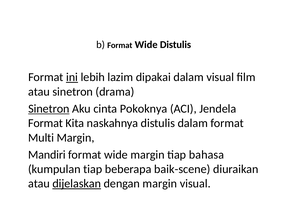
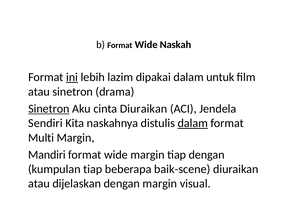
Wide Distulis: Distulis -> Naskah
dalam visual: visual -> untuk
cinta Pokoknya: Pokoknya -> Diuraikan
Format at (45, 123): Format -> Sendiri
dalam at (193, 123) underline: none -> present
tiap bahasa: bahasa -> dengan
dijelaskan underline: present -> none
